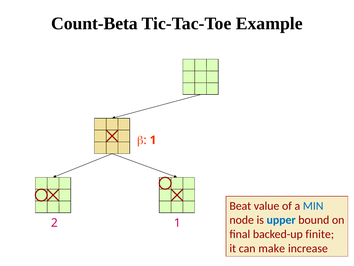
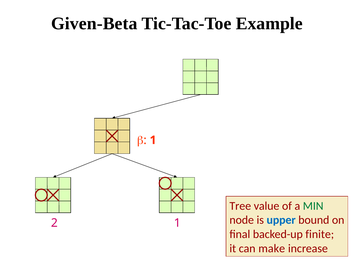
Count-Beta: Count-Beta -> Given-Beta
Beat: Beat -> Tree
MIN colour: blue -> green
